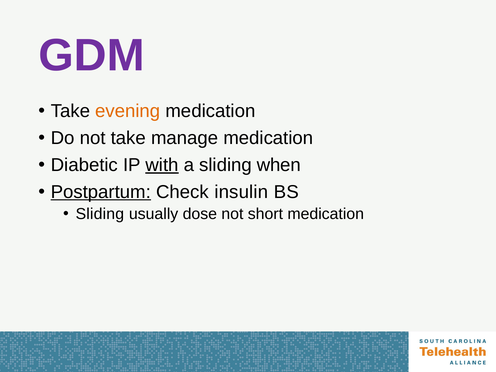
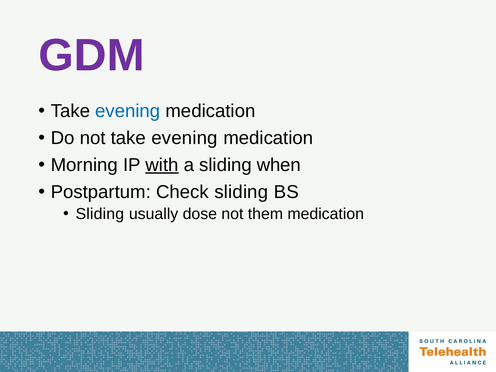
evening at (128, 111) colour: orange -> blue
not take manage: manage -> evening
Diabetic: Diabetic -> Morning
Postpartum underline: present -> none
Check insulin: insulin -> sliding
short: short -> them
